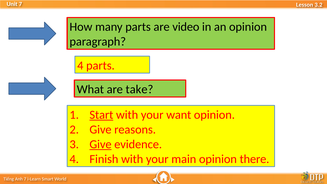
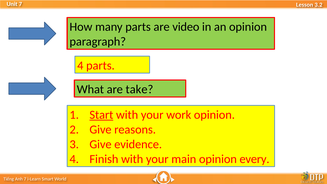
want: want -> work
Give at (101, 144) underline: present -> none
there: there -> every
